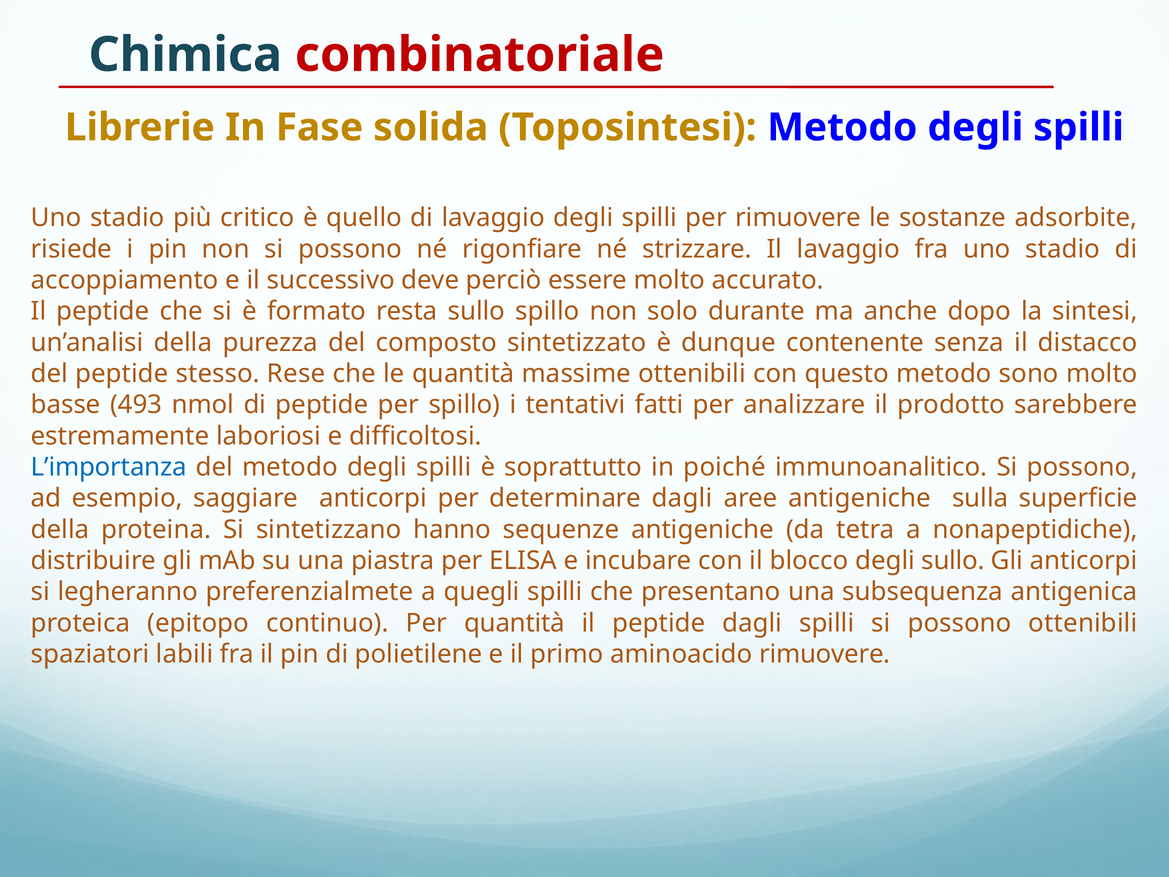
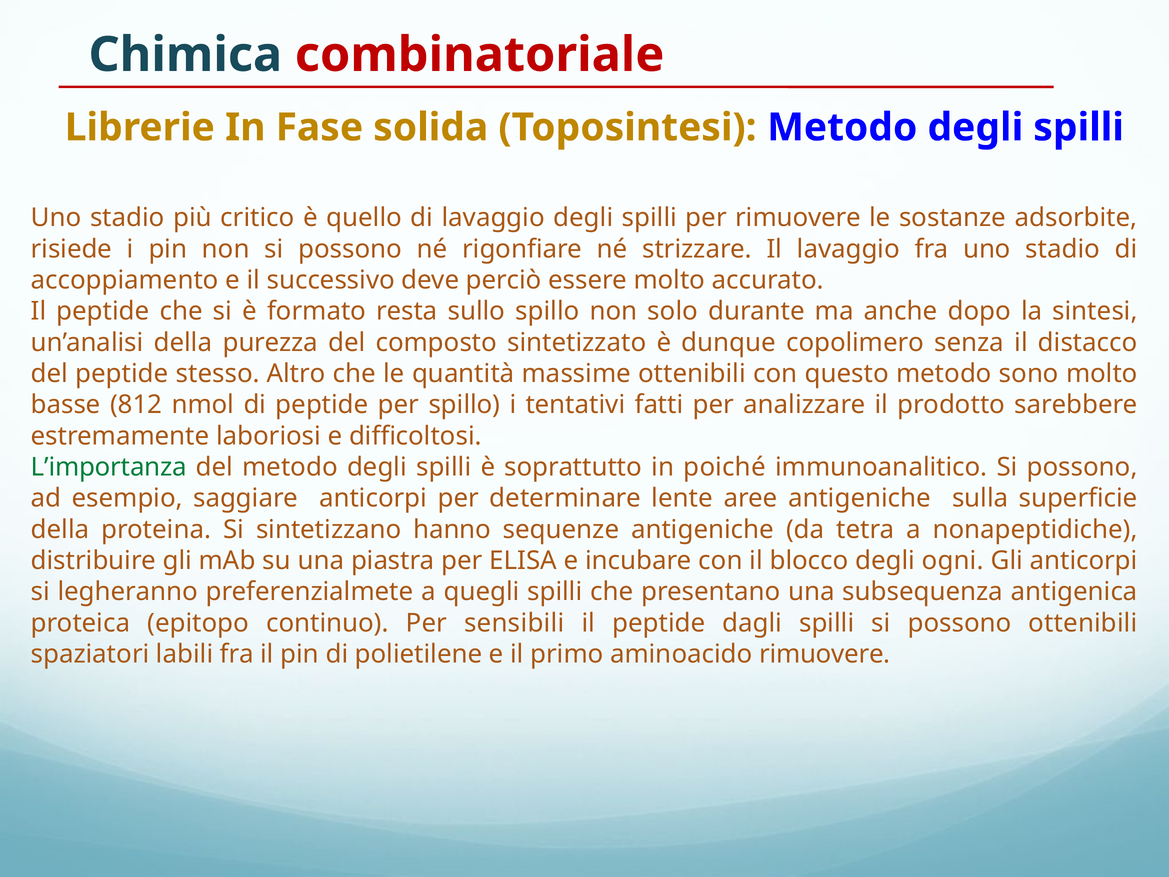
contenente: contenente -> copolimero
Rese: Rese -> Altro
493: 493 -> 812
L’importanza colour: blue -> green
determinare dagli: dagli -> lente
degli sullo: sullo -> ogni
Per quantità: quantità -> sensibili
